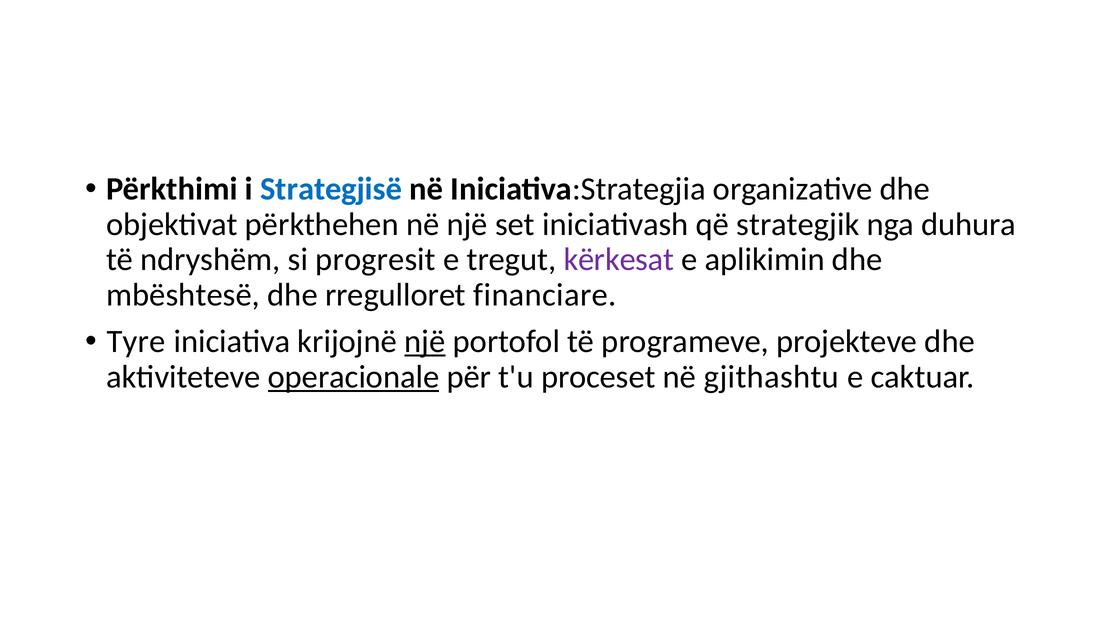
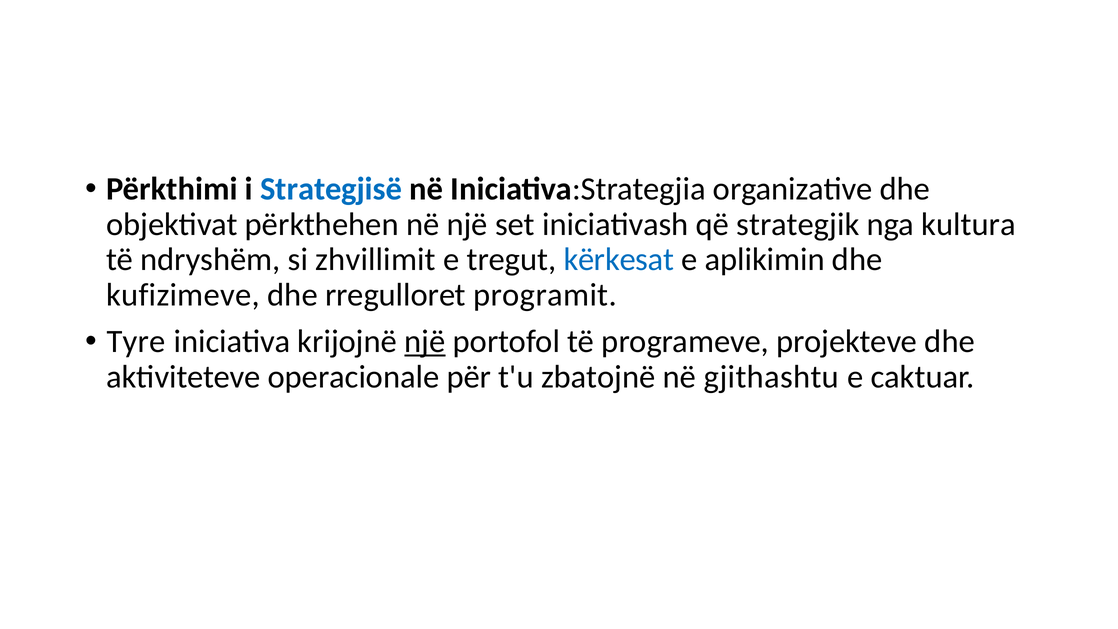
duhura: duhura -> kultura
progresit: progresit -> zhvillimit
kërkesat colour: purple -> blue
mbështesë: mbështesë -> kufizimeve
financiare: financiare -> programit
operacionale underline: present -> none
proceset: proceset -> zbatojnë
